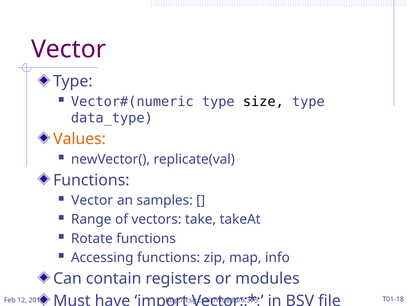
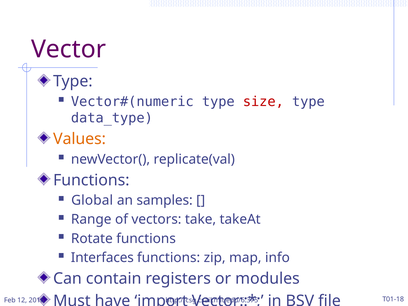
size colour: black -> red
Vector at (92, 200): Vector -> Global
Accessing: Accessing -> Interfaces
